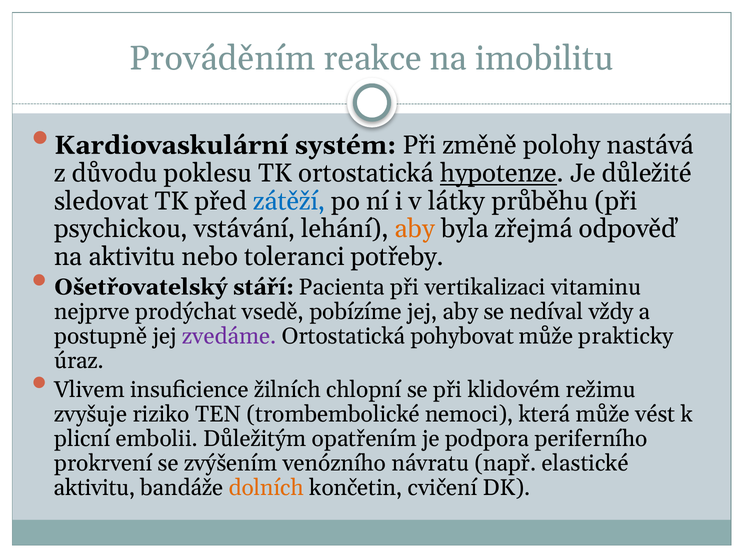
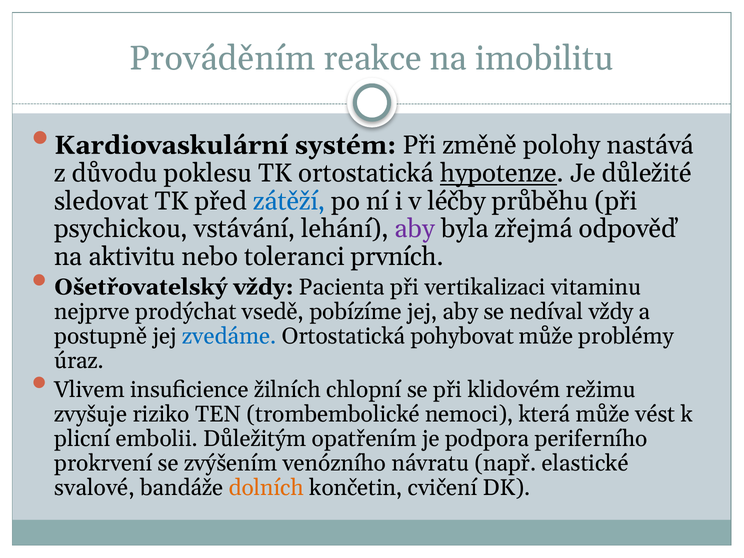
látky: látky -> léčby
aby at (415, 229) colour: orange -> purple
potřeby: potřeby -> prvních
Ošetřovatelský stáří: stáří -> vždy
zvedáme colour: purple -> blue
prakticky: prakticky -> problémy
aktivitu at (95, 488): aktivitu -> svalové
